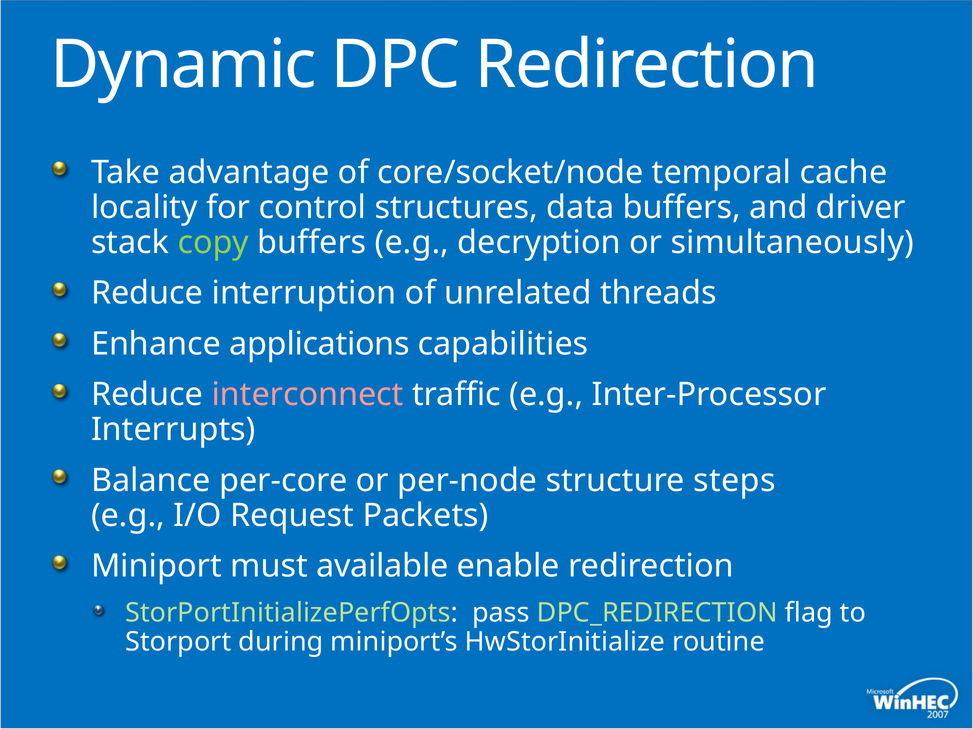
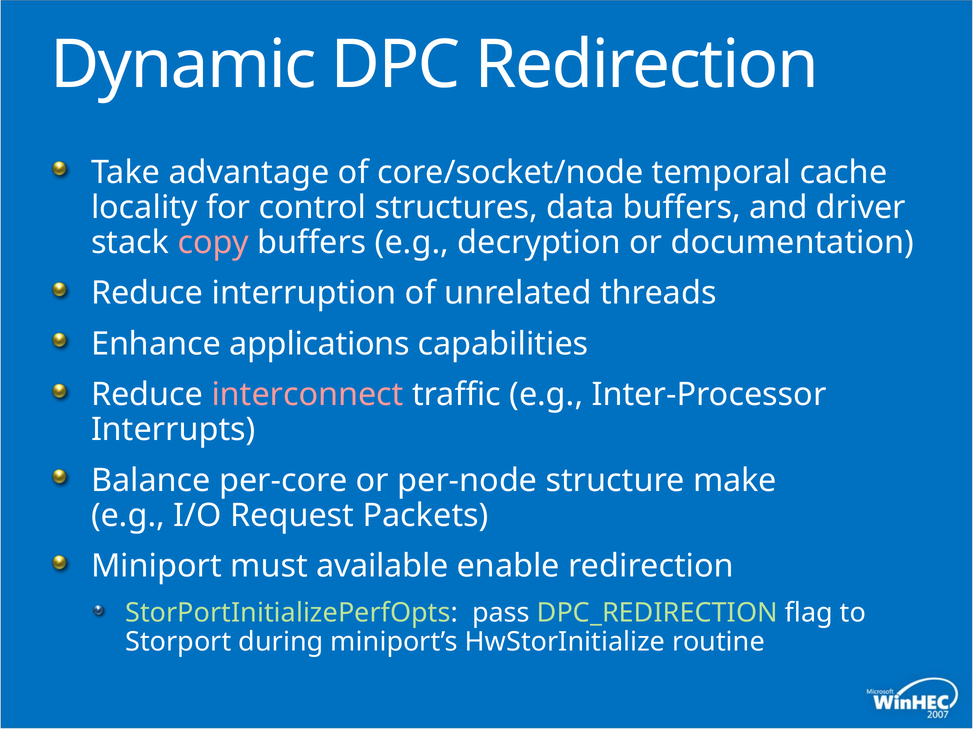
copy colour: light green -> pink
simultaneously: simultaneously -> documentation
steps: steps -> make
